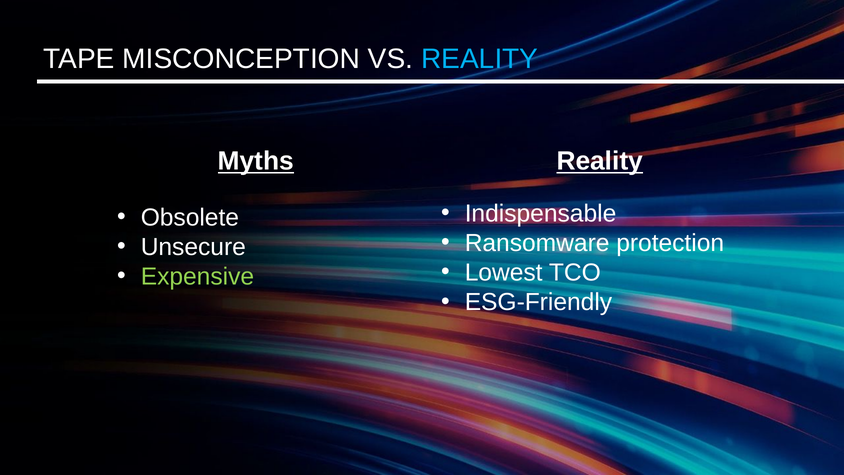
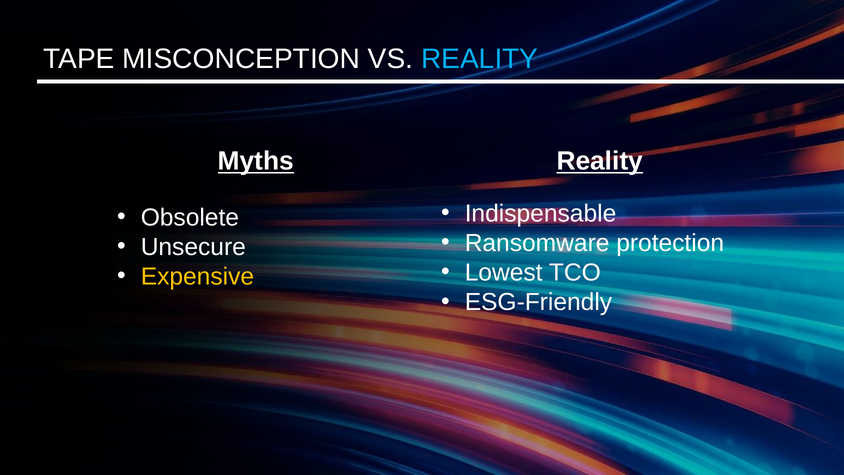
Expensive colour: light green -> yellow
